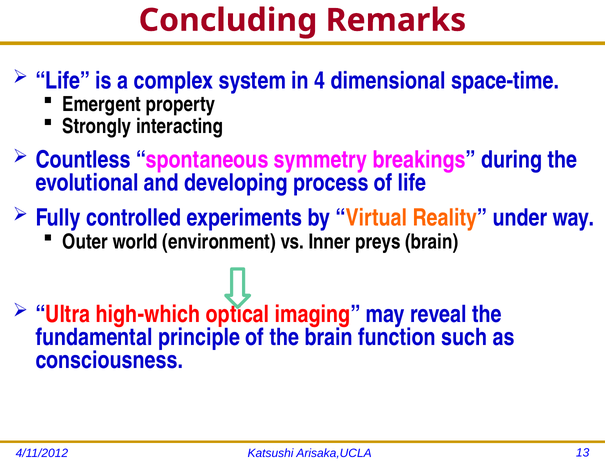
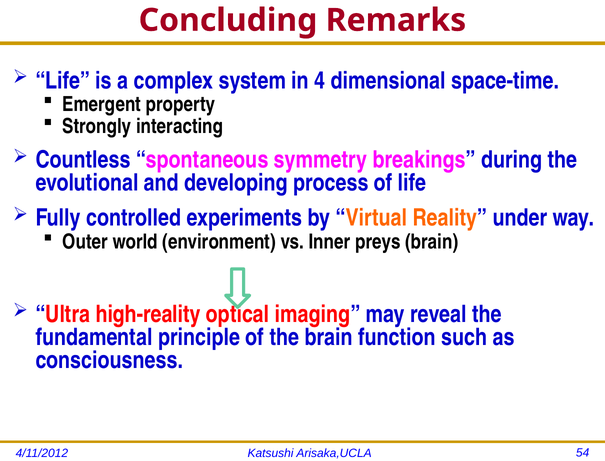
high-which: high-which -> high-reality
13: 13 -> 54
